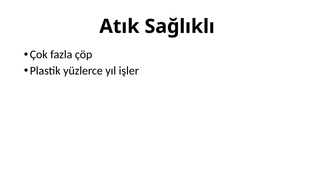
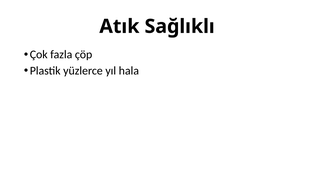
işler: işler -> hala
